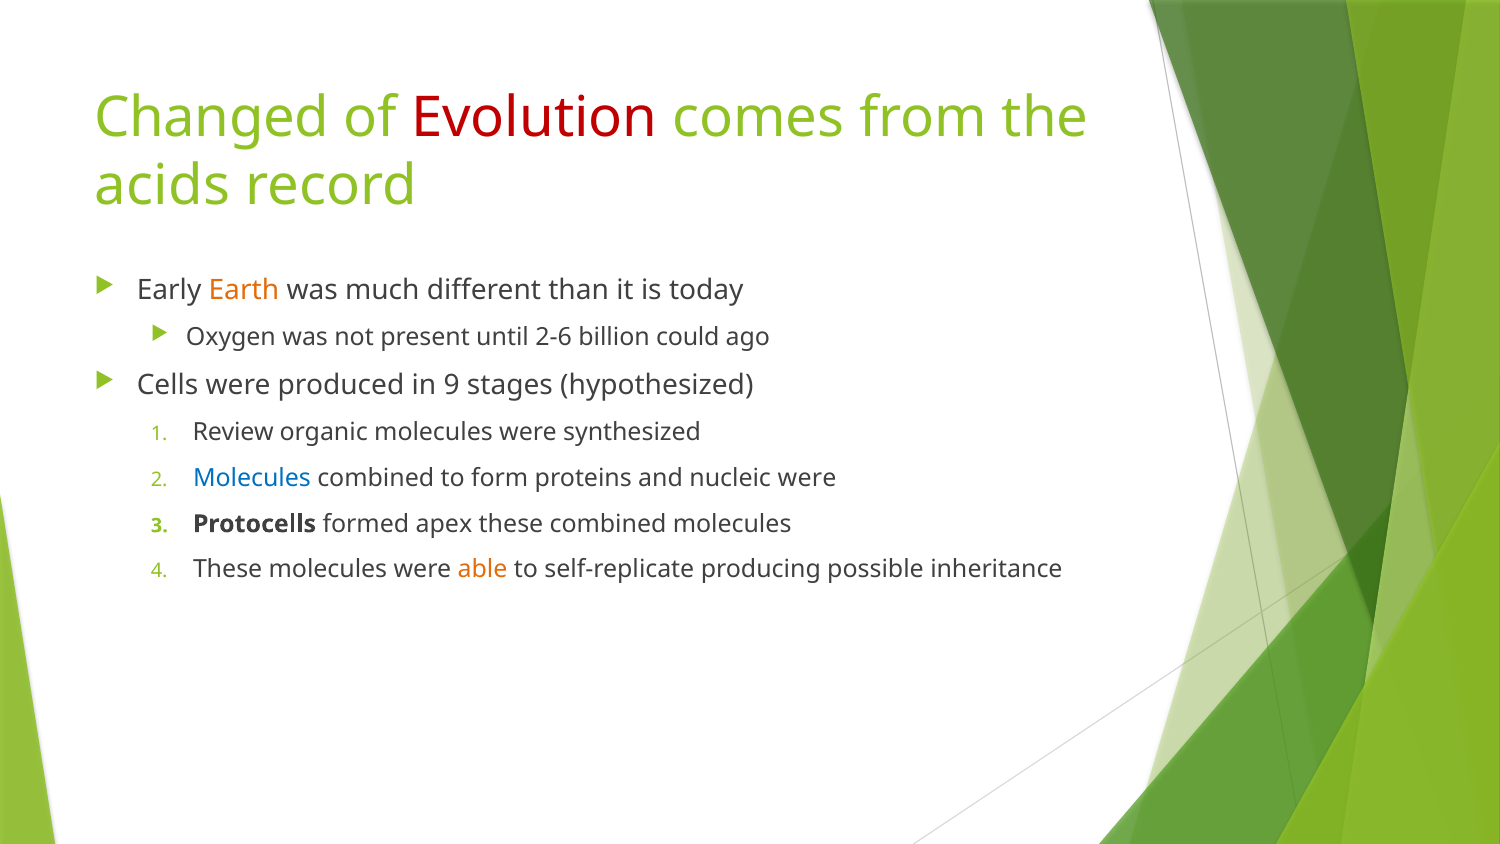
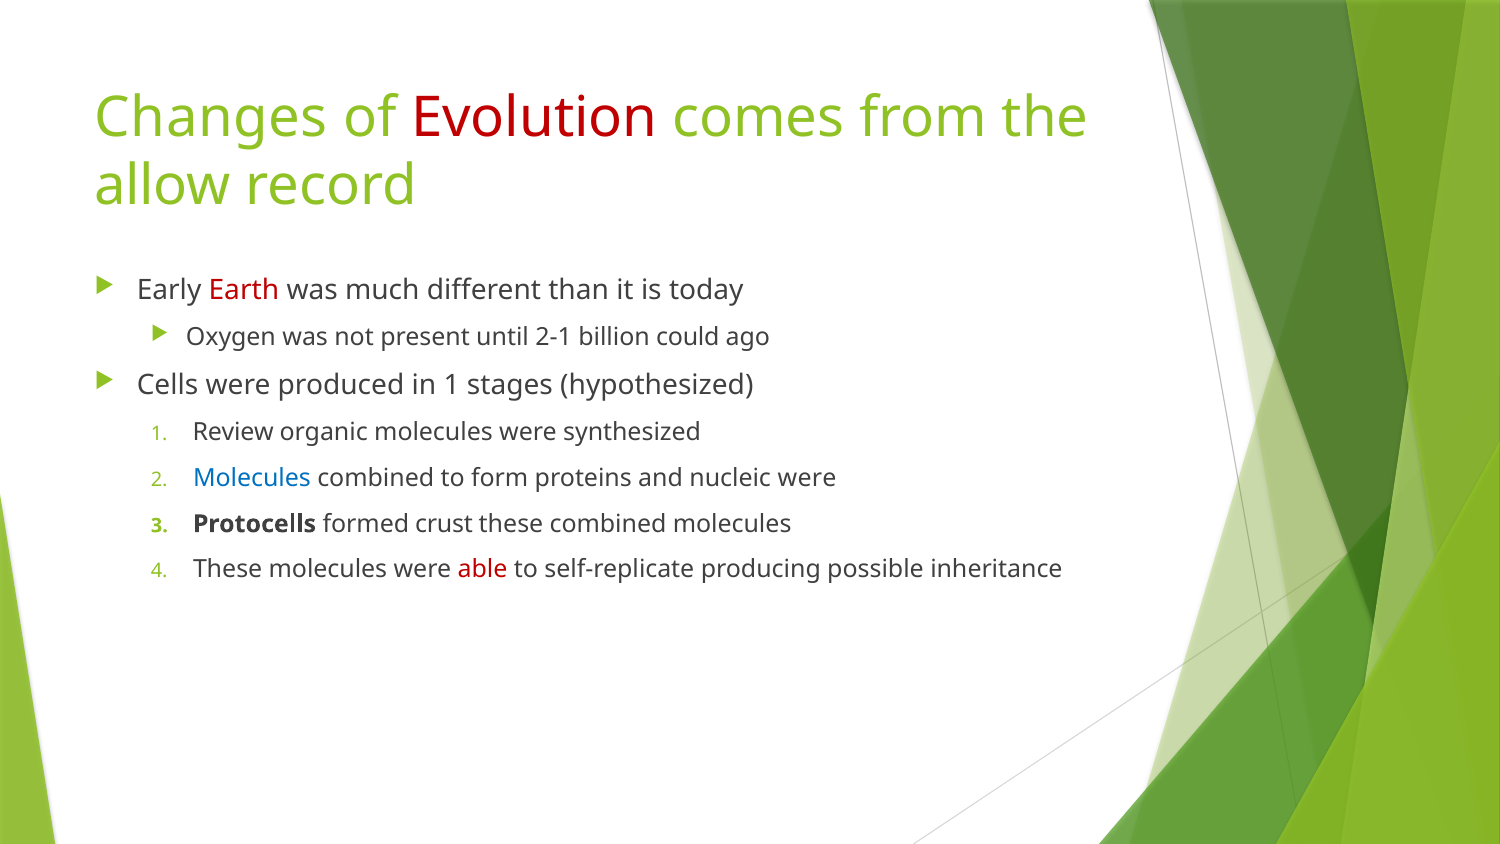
Changed: Changed -> Changes
acids: acids -> allow
Earth colour: orange -> red
2-6: 2-6 -> 2-1
in 9: 9 -> 1
apex: apex -> crust
able colour: orange -> red
